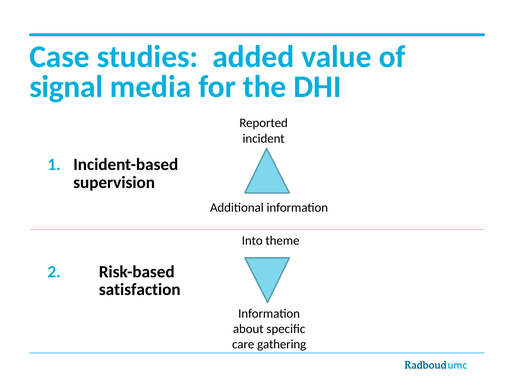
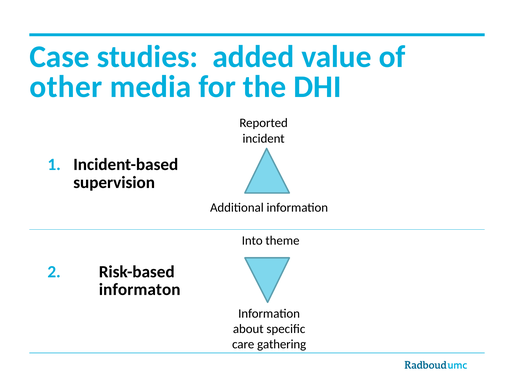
signal: signal -> other
satisfaction: satisfaction -> informaton
